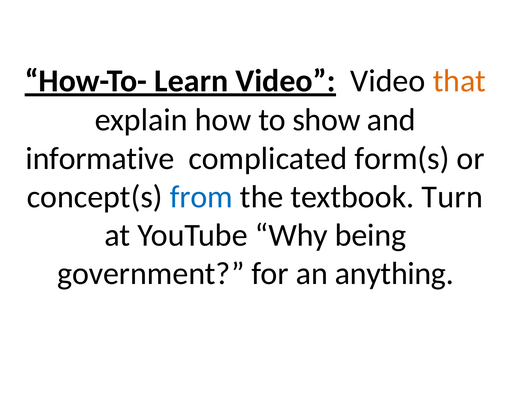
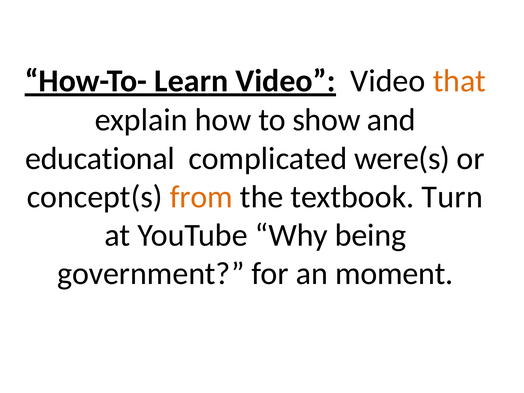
informative: informative -> educational
form(s: form(s -> were(s
from colour: blue -> orange
anything: anything -> moment
